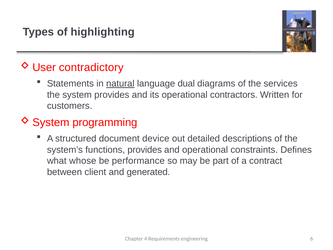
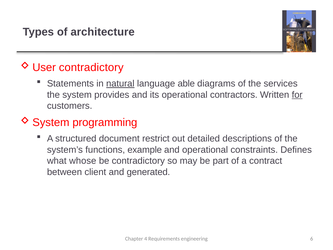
highlighting: highlighting -> architecture
dual: dual -> able
for underline: none -> present
device: device -> restrict
functions provides: provides -> example
be performance: performance -> contradictory
